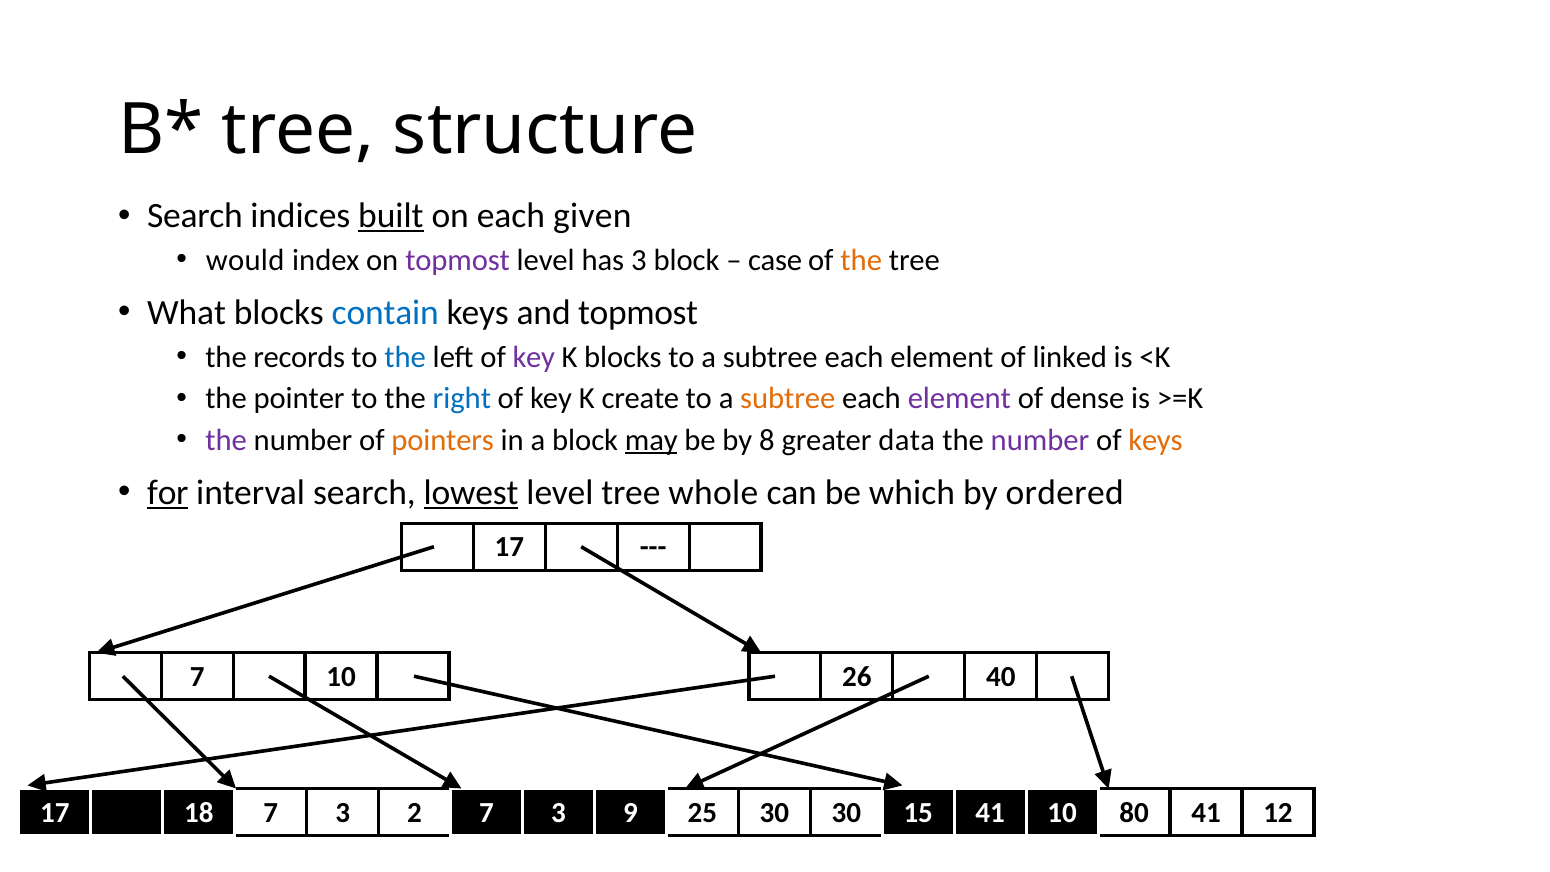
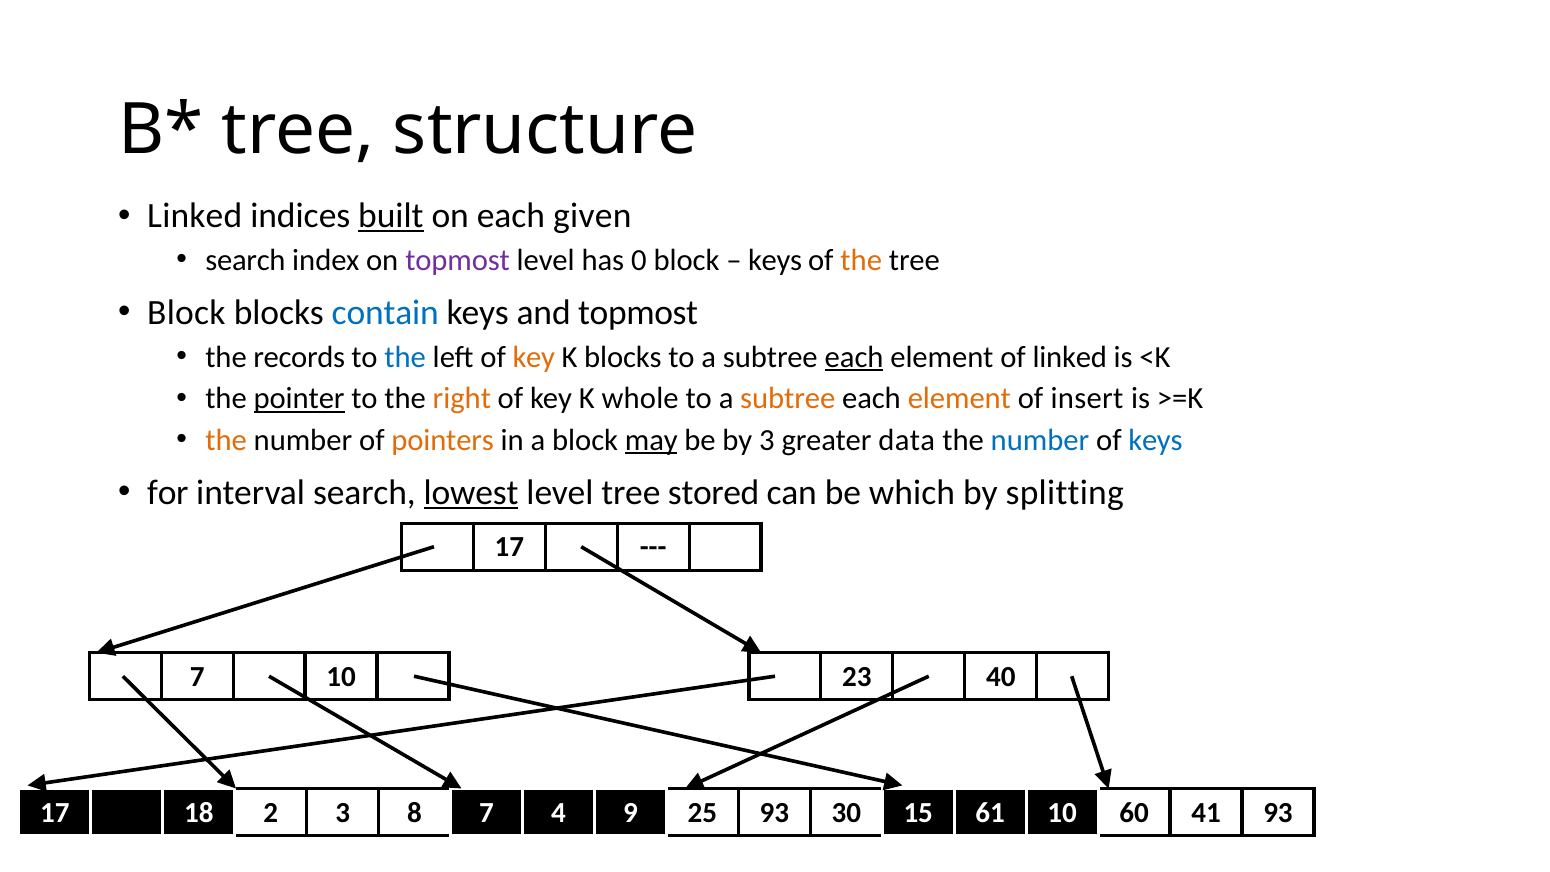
Search at (195, 216): Search -> Linked
would at (245, 260): would -> search
has 3: 3 -> 0
case at (775, 260): case -> keys
What at (187, 313): What -> Block
key at (534, 357) colour: purple -> orange
each at (854, 357) underline: none -> present
pointer underline: none -> present
right colour: blue -> orange
create: create -> whole
element at (959, 398) colour: purple -> orange
dense: dense -> insert
the at (226, 440) colour: purple -> orange
by 8: 8 -> 3
number at (1040, 440) colour: purple -> blue
keys at (1155, 440) colour: orange -> blue
for underline: present -> none
whole: whole -> stored
ordered: ordered -> splitting
26: 26 -> 23
18 7: 7 -> 2
2: 2 -> 8
3 at (558, 812): 3 -> 4
25 30: 30 -> 93
15 41: 41 -> 61
80: 80 -> 60
41 12: 12 -> 93
